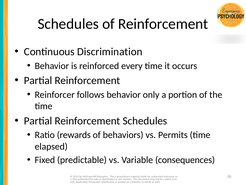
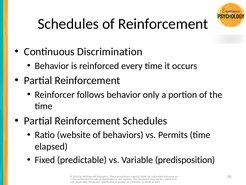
Ratio rewards: rewards -> website
consequences: consequences -> predisposition
